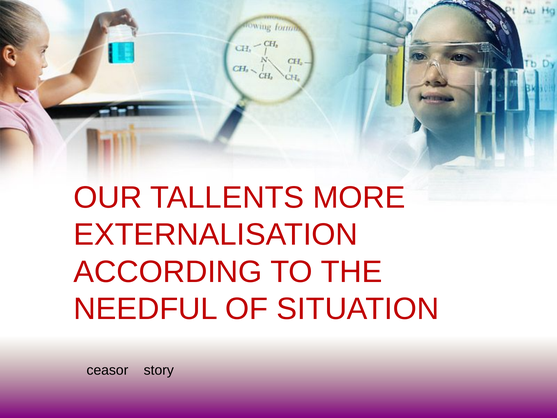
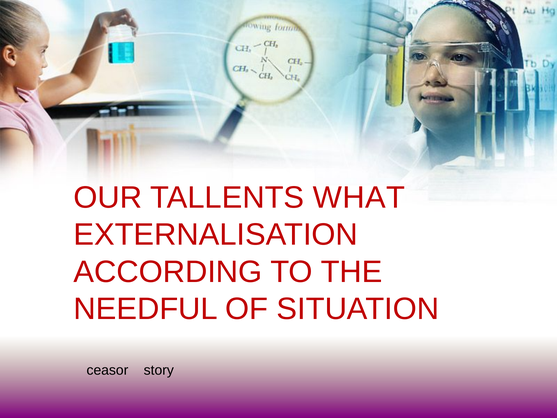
MORE: MORE -> WHAT
